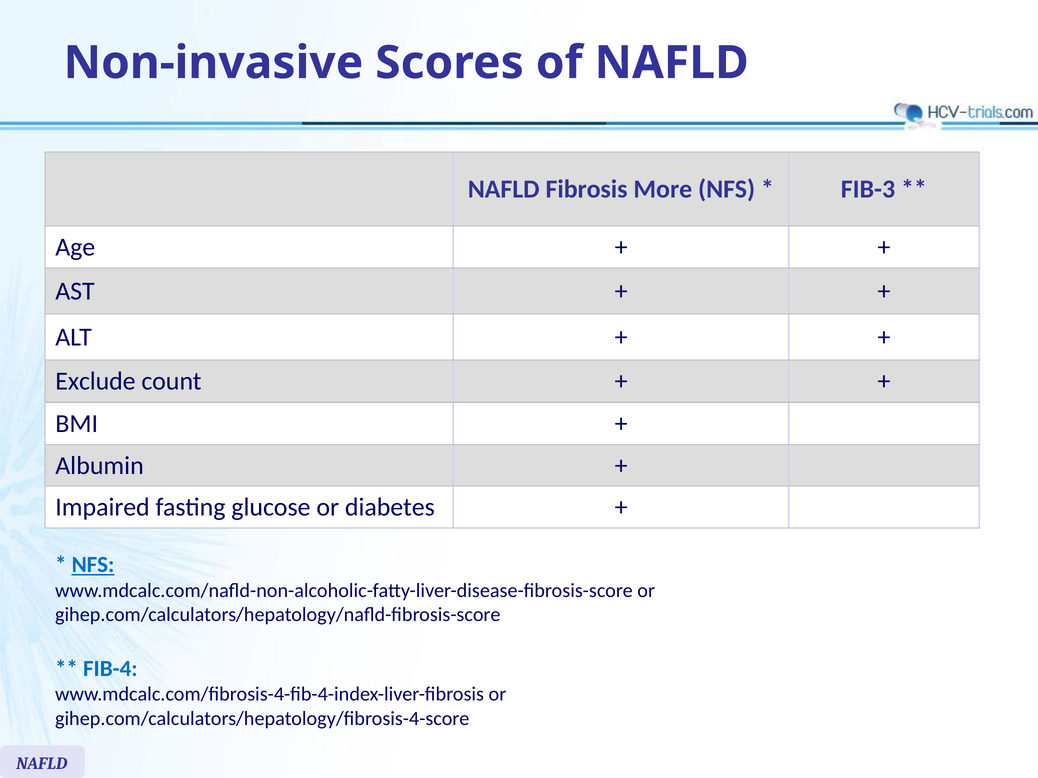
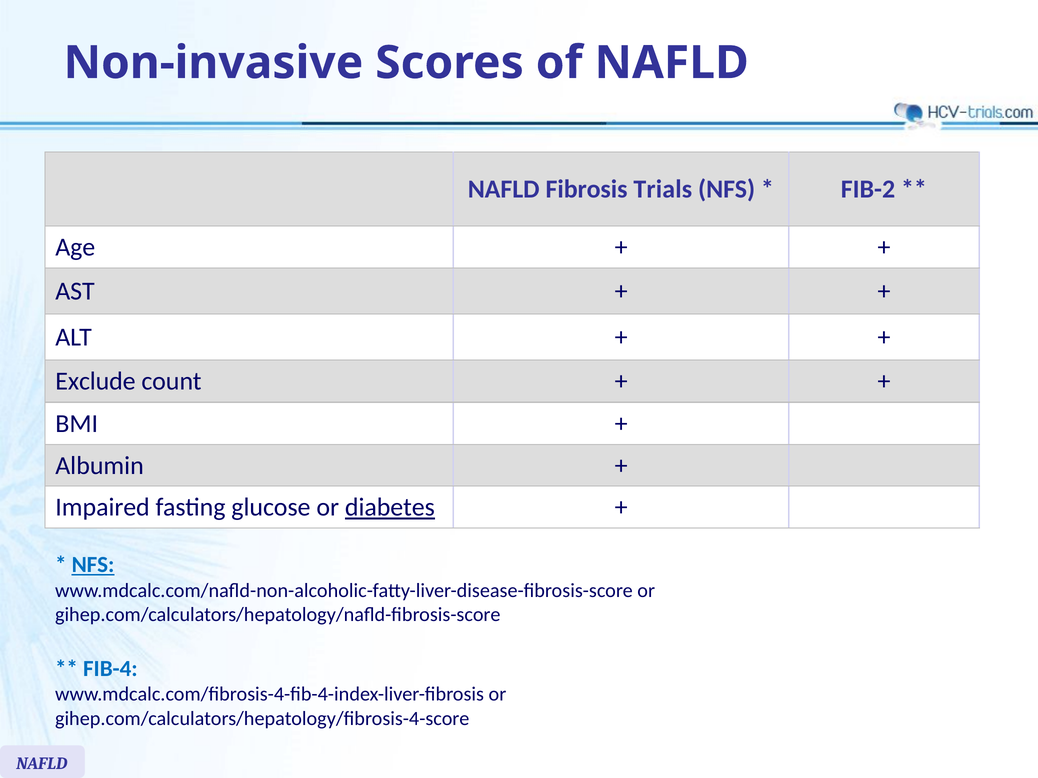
More: More -> Trials
FIB-3: FIB-3 -> FIB-2
diabetes underline: none -> present
